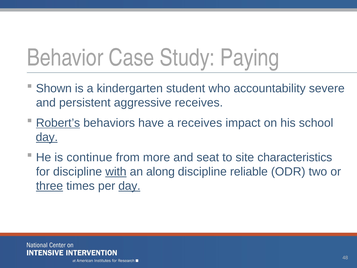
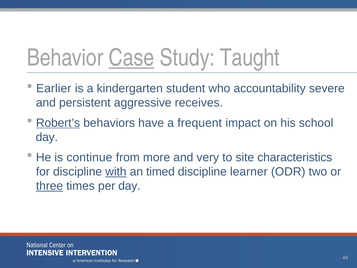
Case underline: none -> present
Paying: Paying -> Taught
Shown: Shown -> Earlier
a receives: receives -> frequent
day at (47, 137) underline: present -> none
seat: seat -> very
along: along -> timed
reliable: reliable -> learner
day at (129, 186) underline: present -> none
